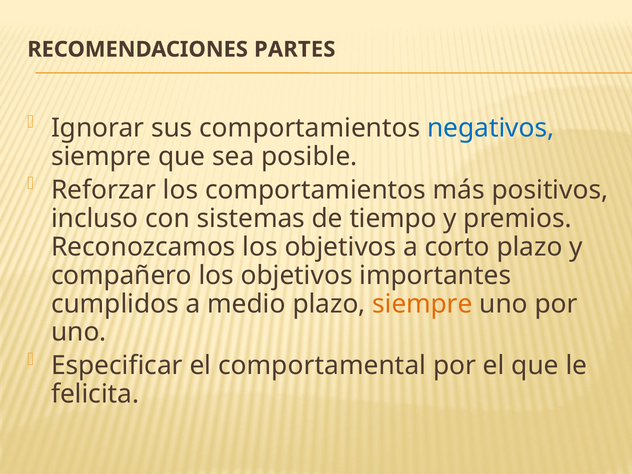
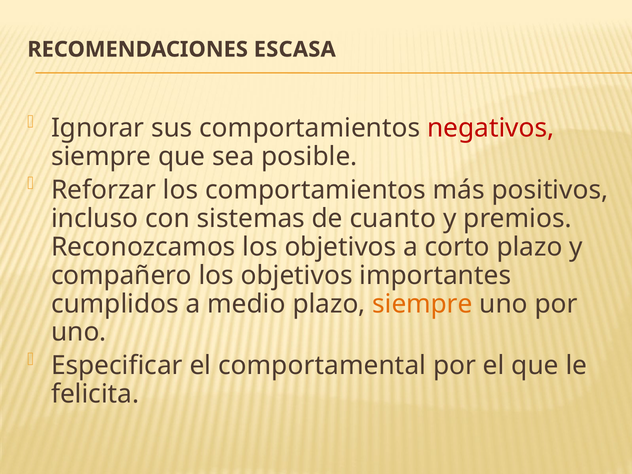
PARTES: PARTES -> ESCASA
negativos colour: blue -> red
tiempo: tiempo -> cuanto
